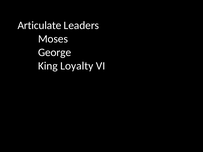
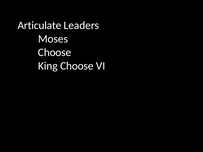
George at (55, 53): George -> Choose
King Loyalty: Loyalty -> Choose
